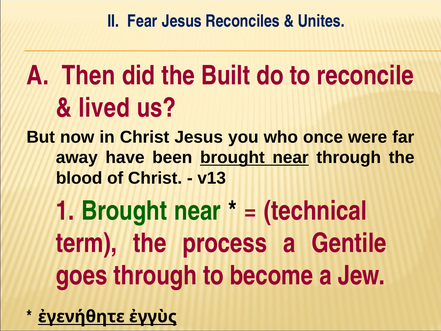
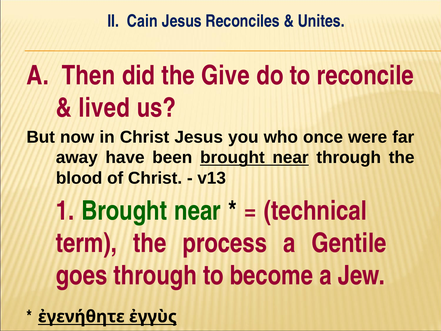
Fear: Fear -> Cain
Built: Built -> Give
